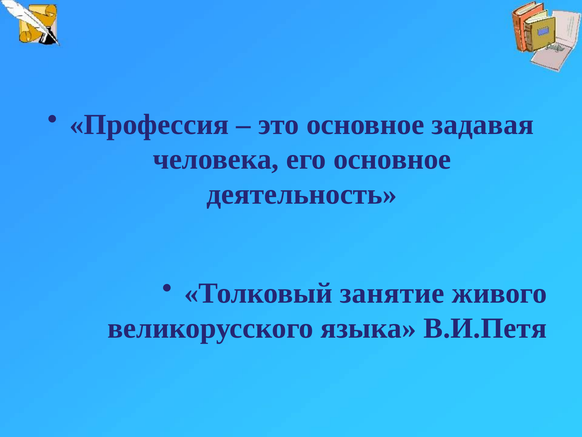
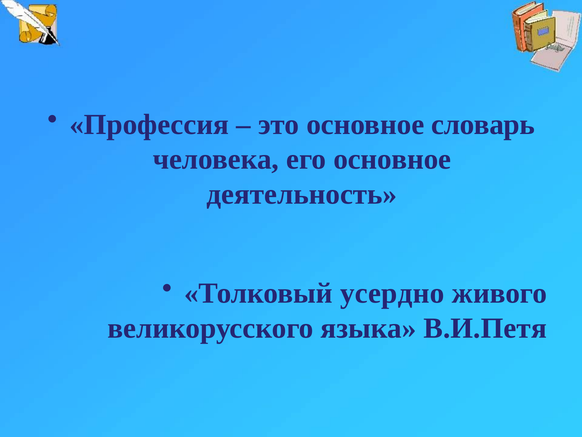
задавая: задавая -> словарь
занятие: занятие -> усердно
